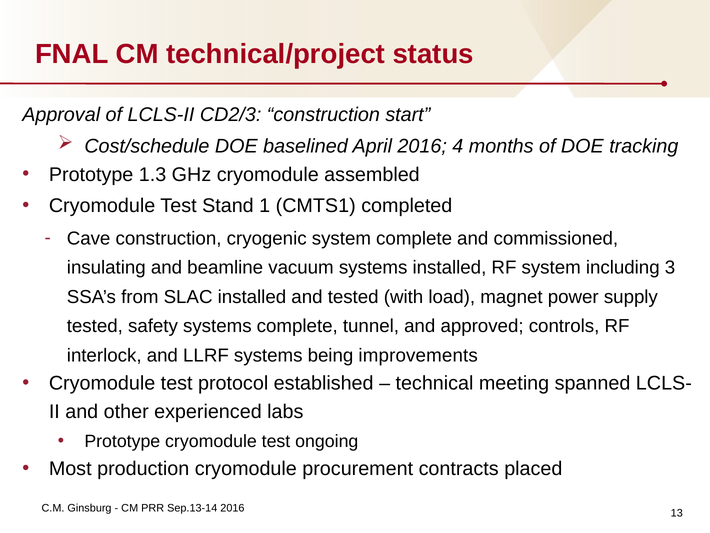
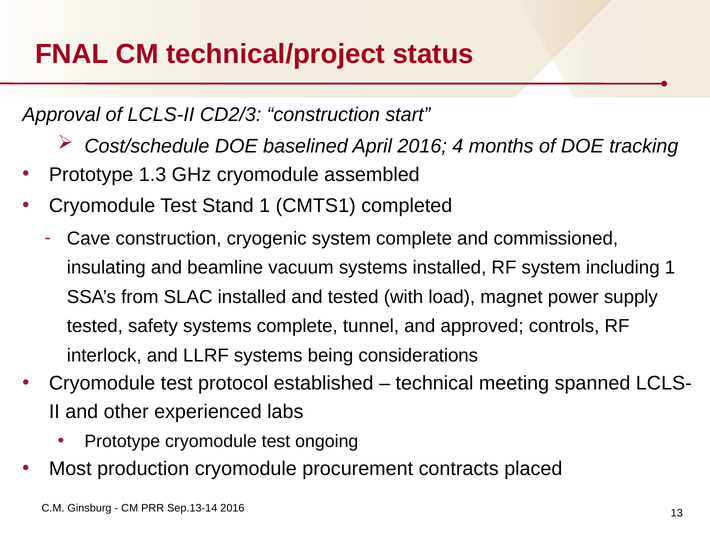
including 3: 3 -> 1
improvements: improvements -> considerations
